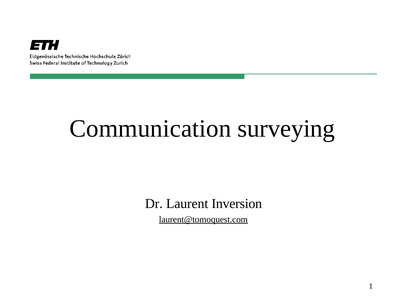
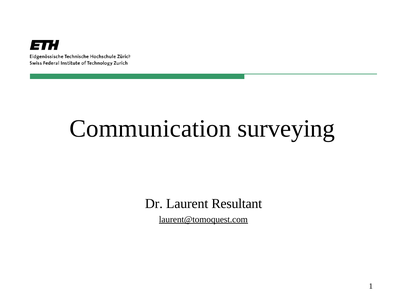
Inversion: Inversion -> Resultant
